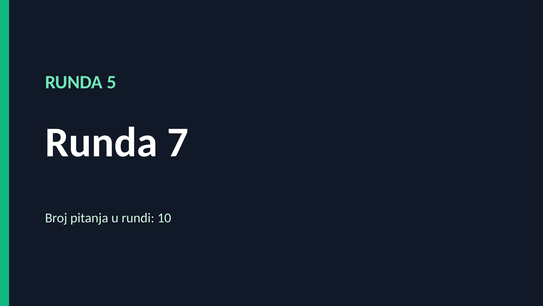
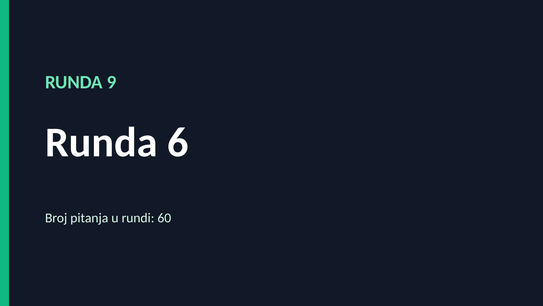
5: 5 -> 9
7: 7 -> 6
10: 10 -> 60
